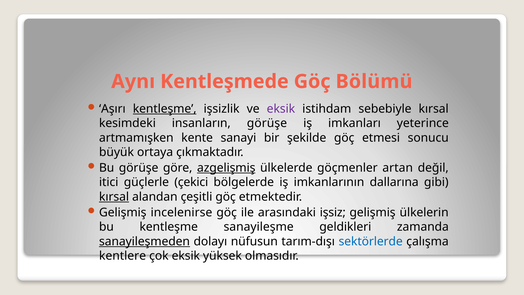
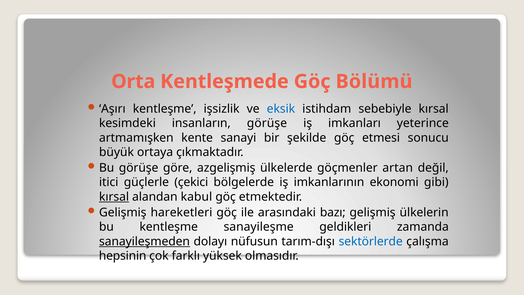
Aynı: Aynı -> Orta
kentleşme at (165, 109) underline: present -> none
eksik at (281, 109) colour: purple -> blue
azgelişmiş underline: present -> none
dallarına: dallarına -> ekonomi
çeşitli: çeşitli -> kabul
incelenirse: incelenirse -> hareketleri
işsiz: işsiz -> bazı
kentlere: kentlere -> hepsinin
çok eksik: eksik -> farklı
